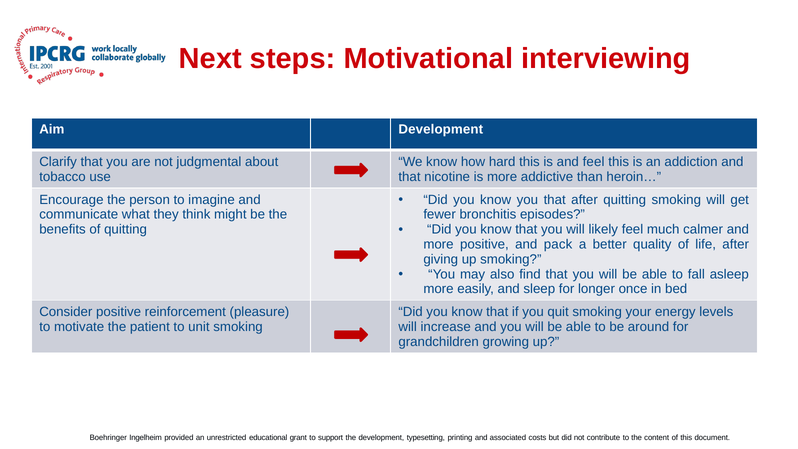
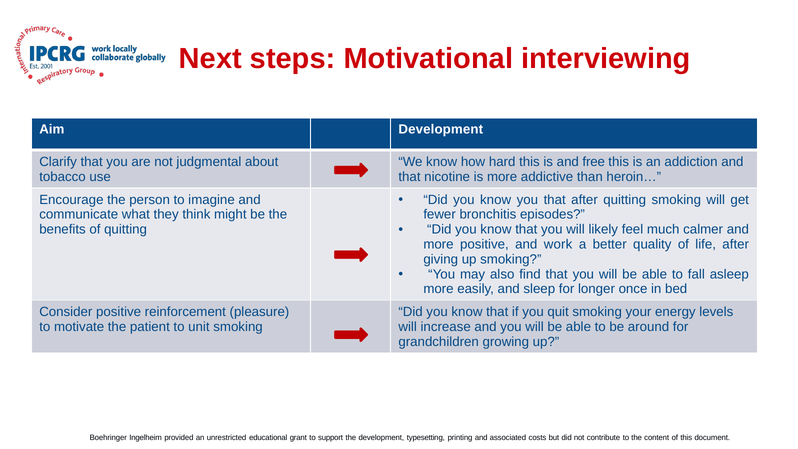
and feel: feel -> free
pack: pack -> work
